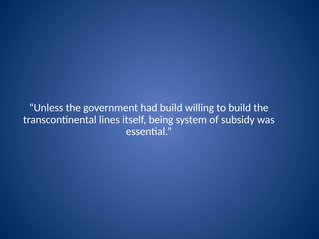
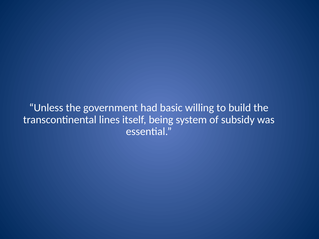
had build: build -> basic
